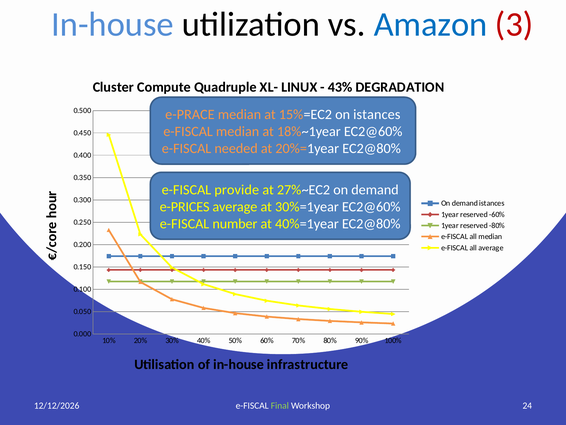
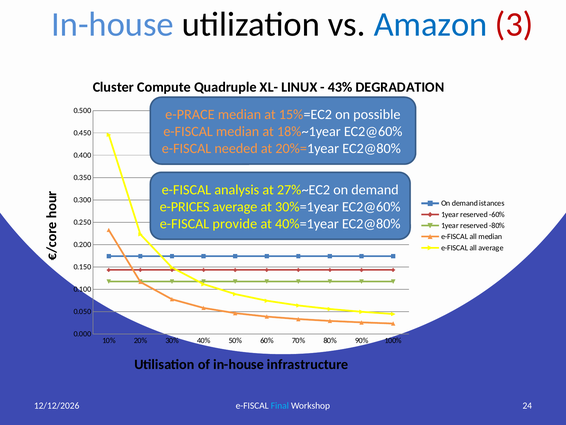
on istances: istances -> possible
provide: provide -> analysis
number: number -> provide
Final colour: light green -> light blue
